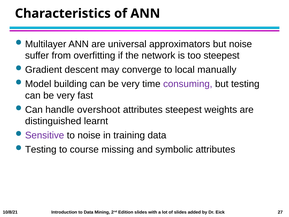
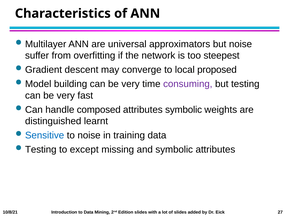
manually: manually -> proposed
overshoot: overshoot -> composed
attributes steepest: steepest -> symbolic
Sensitive colour: purple -> blue
course: course -> except
